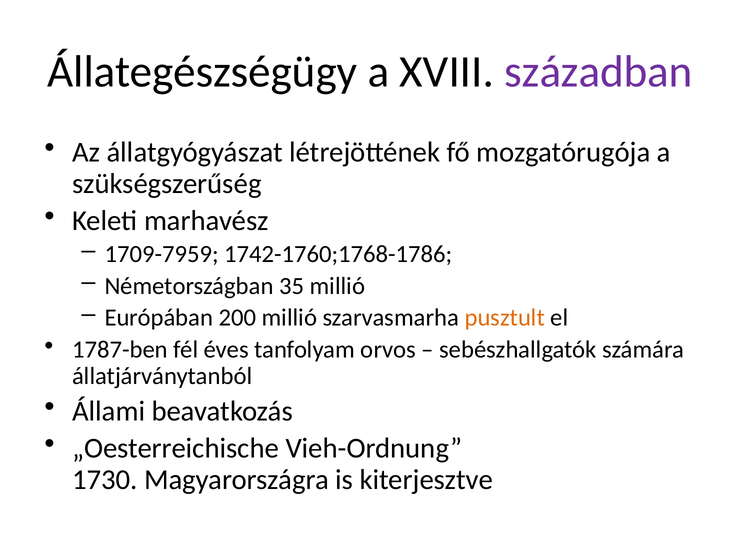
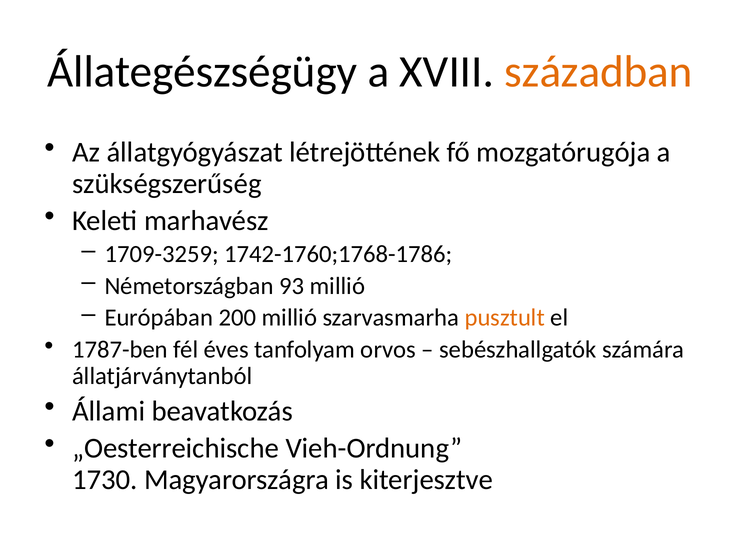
században colour: purple -> orange
1709-7959: 1709-7959 -> 1709-3259
35: 35 -> 93
